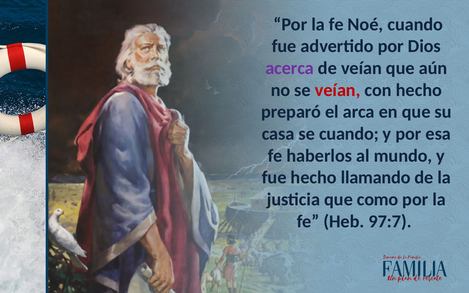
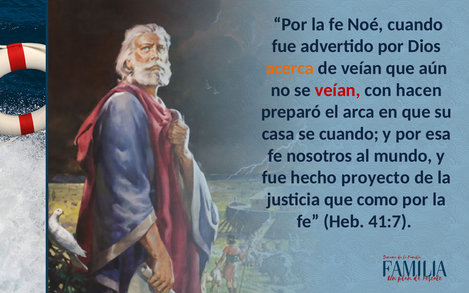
acerca colour: purple -> orange
con hecho: hecho -> hacen
haberlos: haberlos -> nosotros
llamando: llamando -> proyecto
97:7: 97:7 -> 41:7
